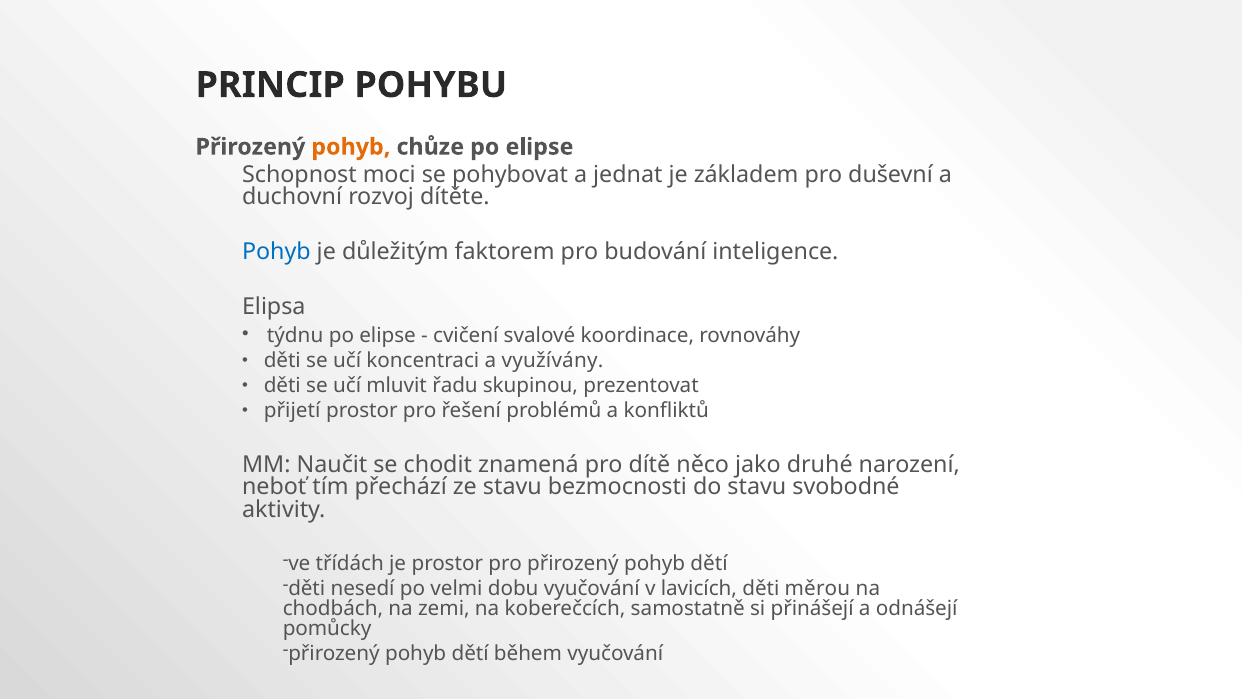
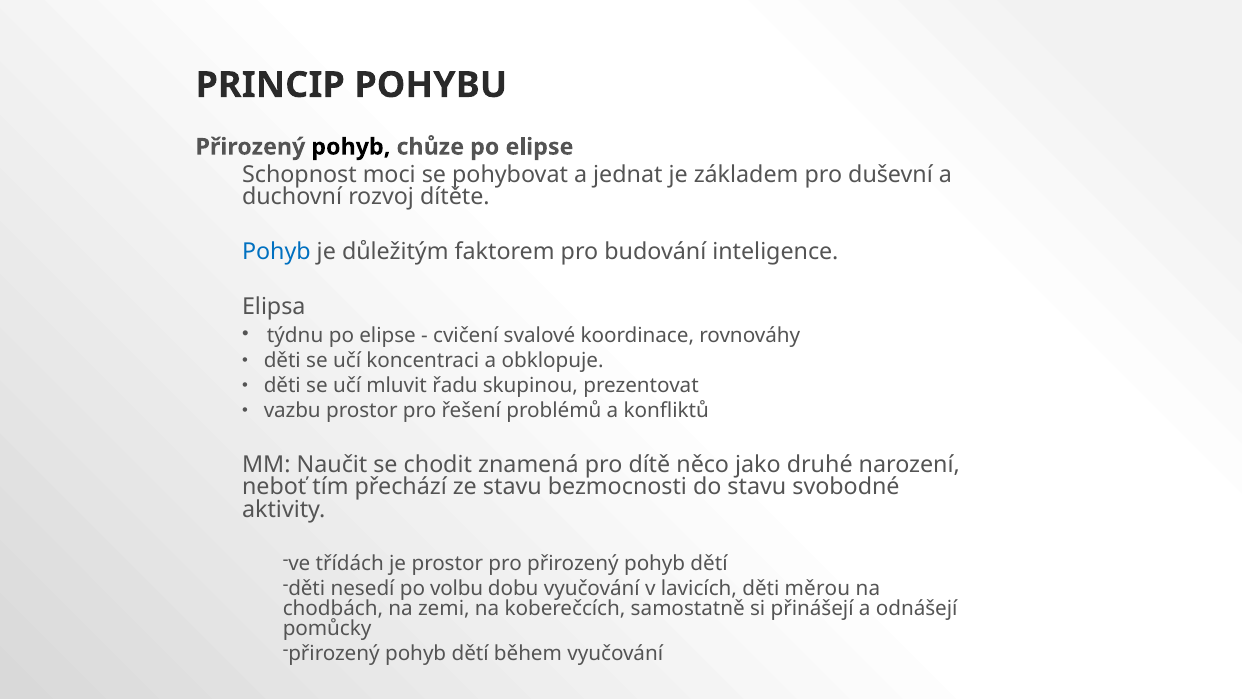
pohyb at (351, 147) colour: orange -> black
využívány: využívány -> obklopuje
přijetí: přijetí -> vazbu
velmi: velmi -> volbu
